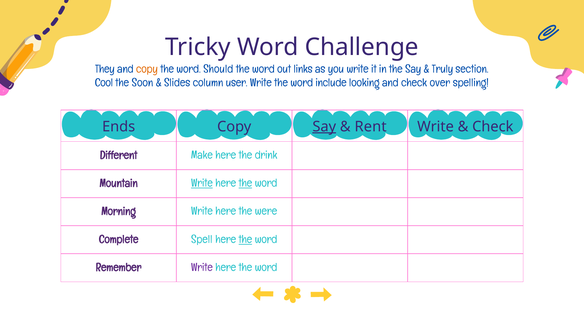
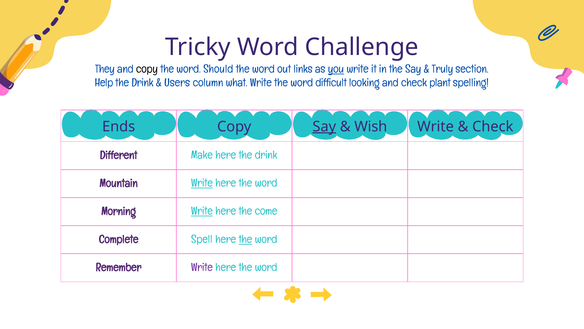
copy at (147, 69) colour: orange -> black
you underline: none -> present
Cool: Cool -> Help
Soon at (142, 83): Soon -> Drink
Slides: Slides -> Users
user: user -> what
include: include -> difficult
over: over -> plant
Rent: Rent -> Wish
the at (245, 183) underline: present -> none
Write at (202, 211) underline: none -> present
were: were -> come
